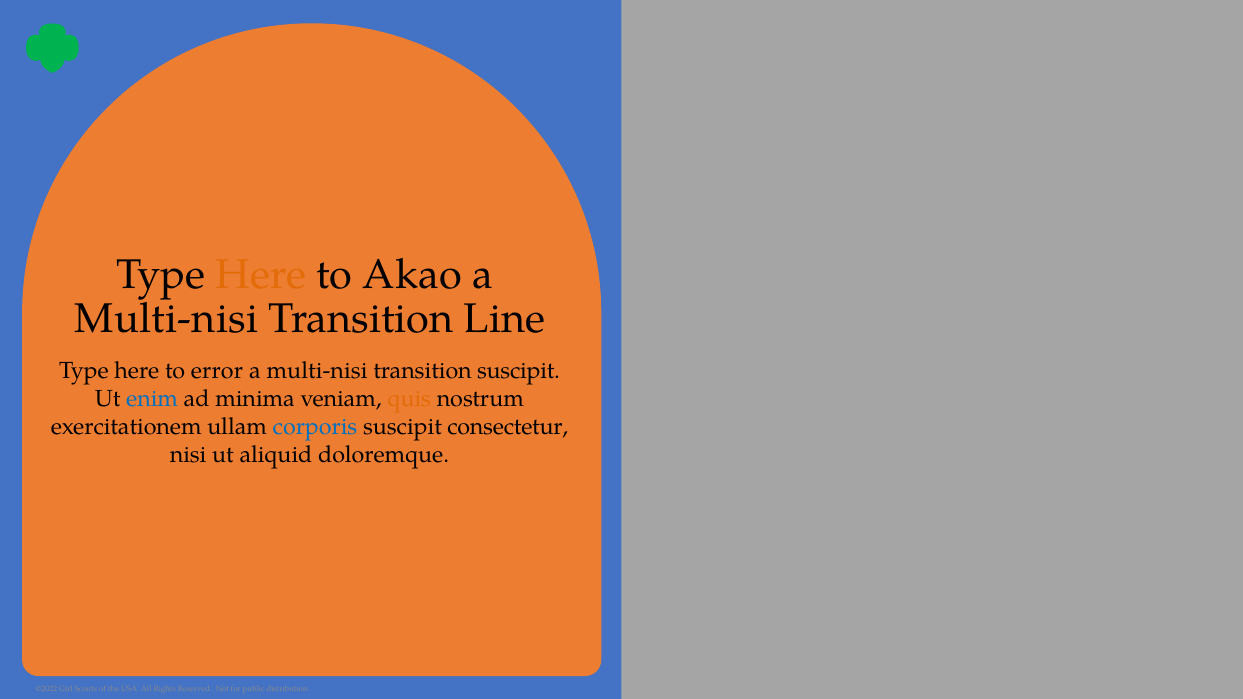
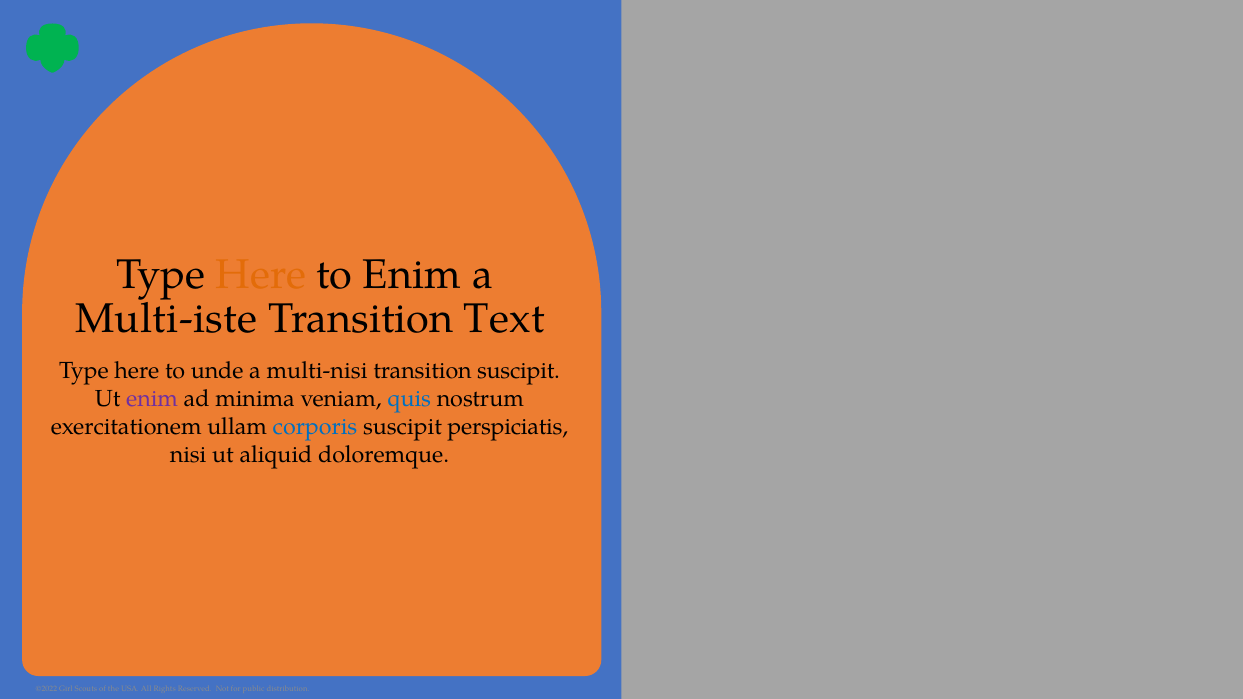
to Akao: Akao -> Enim
Multi-nisi at (166, 319): Multi-nisi -> Multi-iste
Line: Line -> Text
error: error -> unde
enim at (152, 399) colour: blue -> purple
quis colour: orange -> blue
consectetur: consectetur -> perspiciatis
